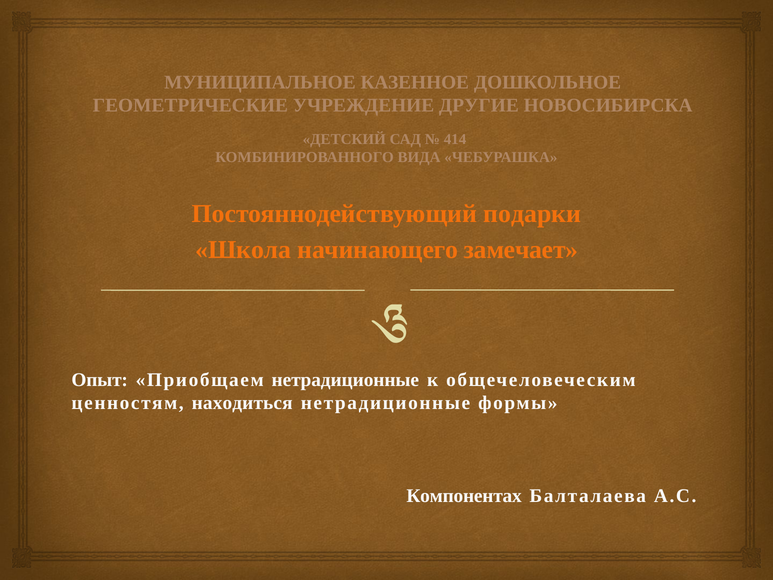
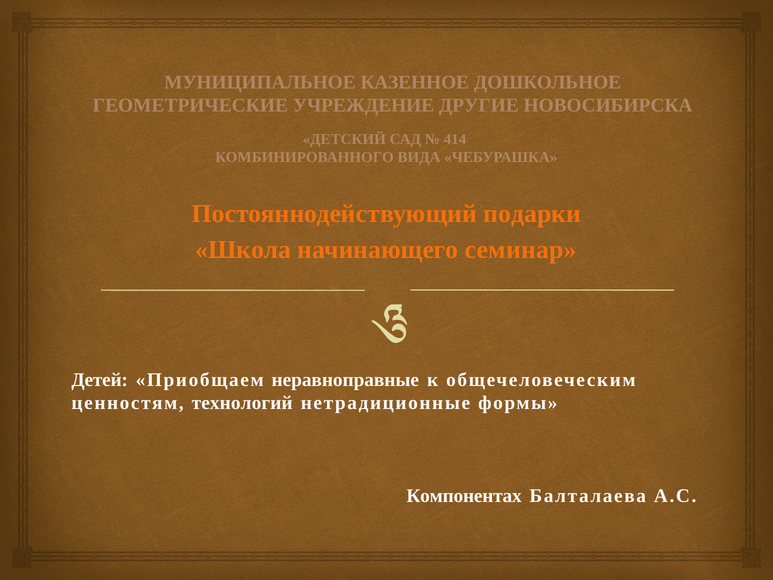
замечает: замечает -> семинар
Опыт: Опыт -> Детей
Приобщаем нетрадиционные: нетрадиционные -> неравноправные
находиться: находиться -> технологий
